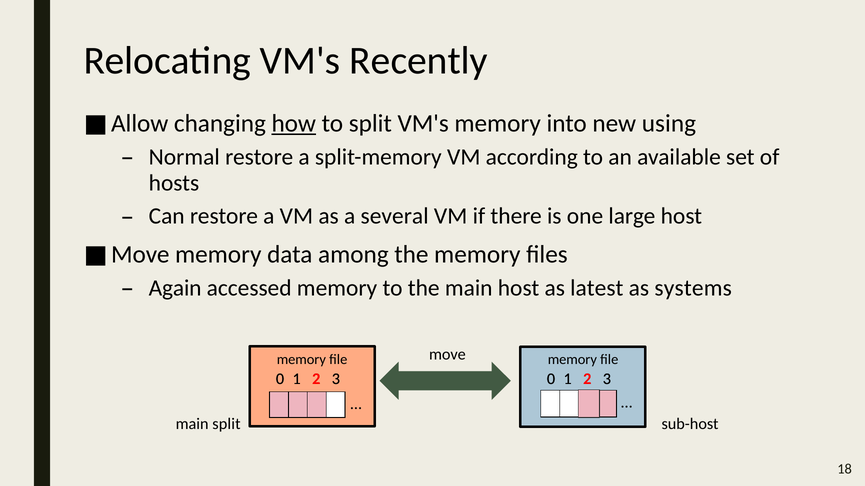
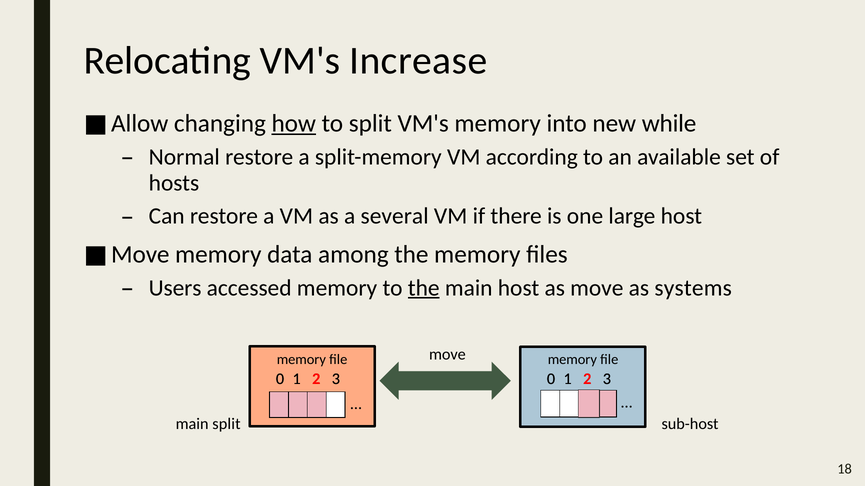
Recently: Recently -> Increase
using: using -> while
Again: Again -> Users
the at (424, 288) underline: none -> present
as latest: latest -> move
